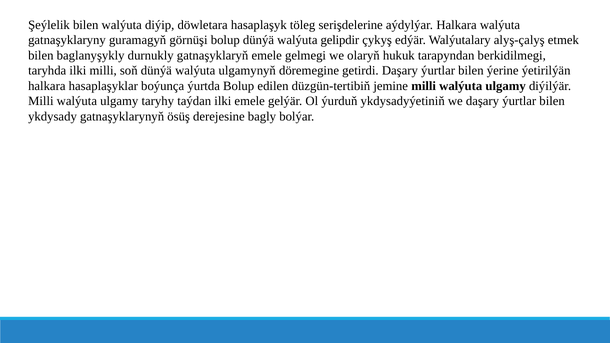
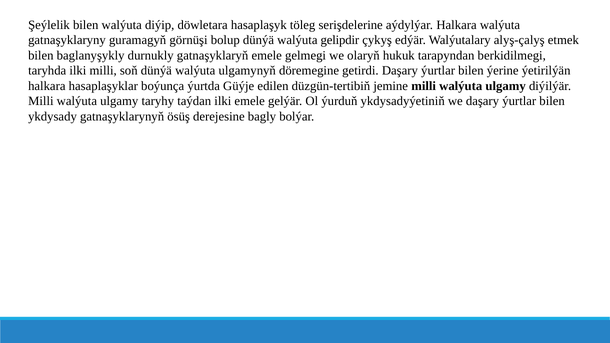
ýurtda Bolup: Bolup -> Güýje
